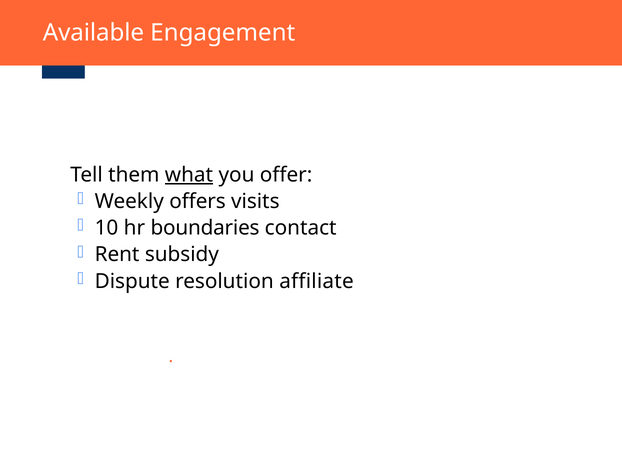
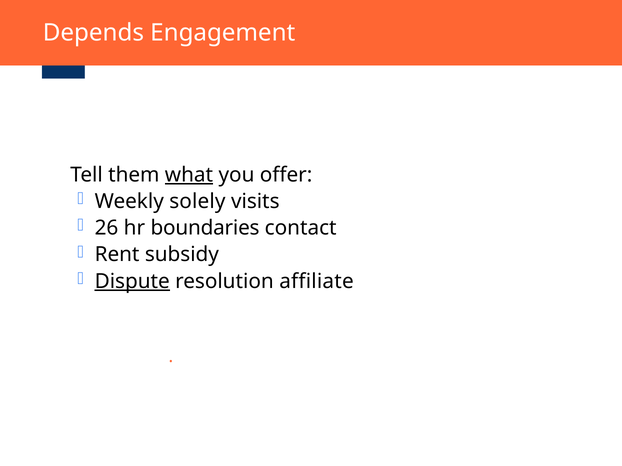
Available: Available -> Depends
offers: offers -> solely
10: 10 -> 26
Dispute underline: none -> present
